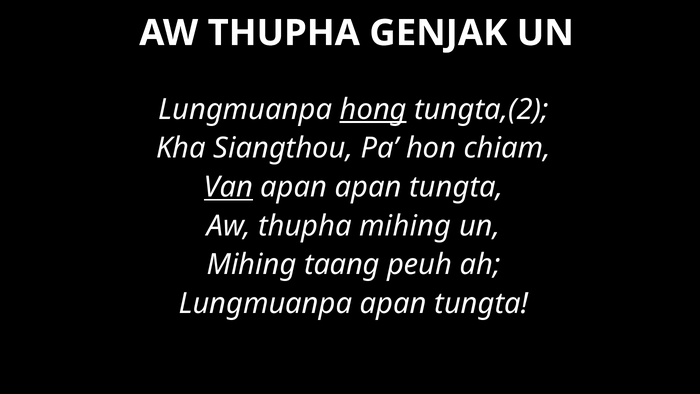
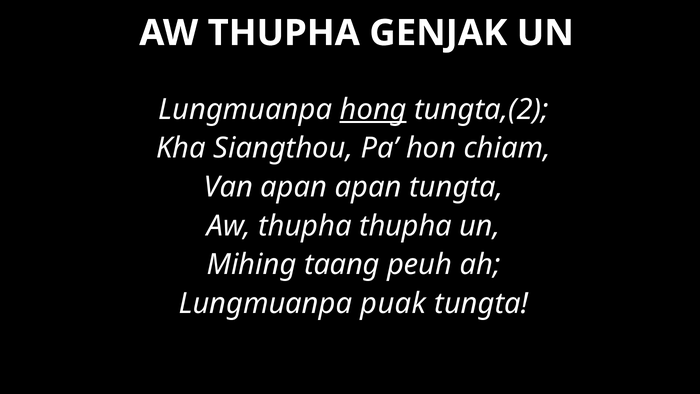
Van underline: present -> none
thupha mihing: mihing -> thupha
Lungmuanpa apan: apan -> puak
